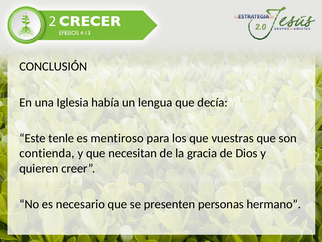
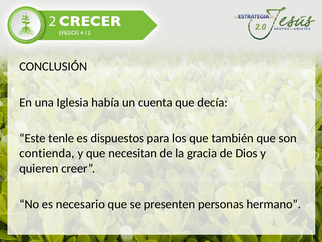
lengua: lengua -> cuenta
mentiroso: mentiroso -> dispuestos
vuestras: vuestras -> también
